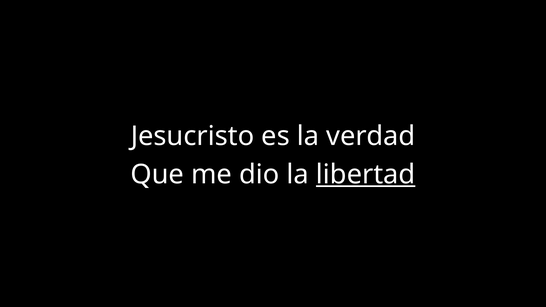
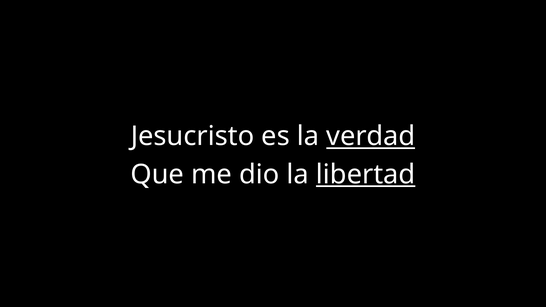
verdad underline: none -> present
